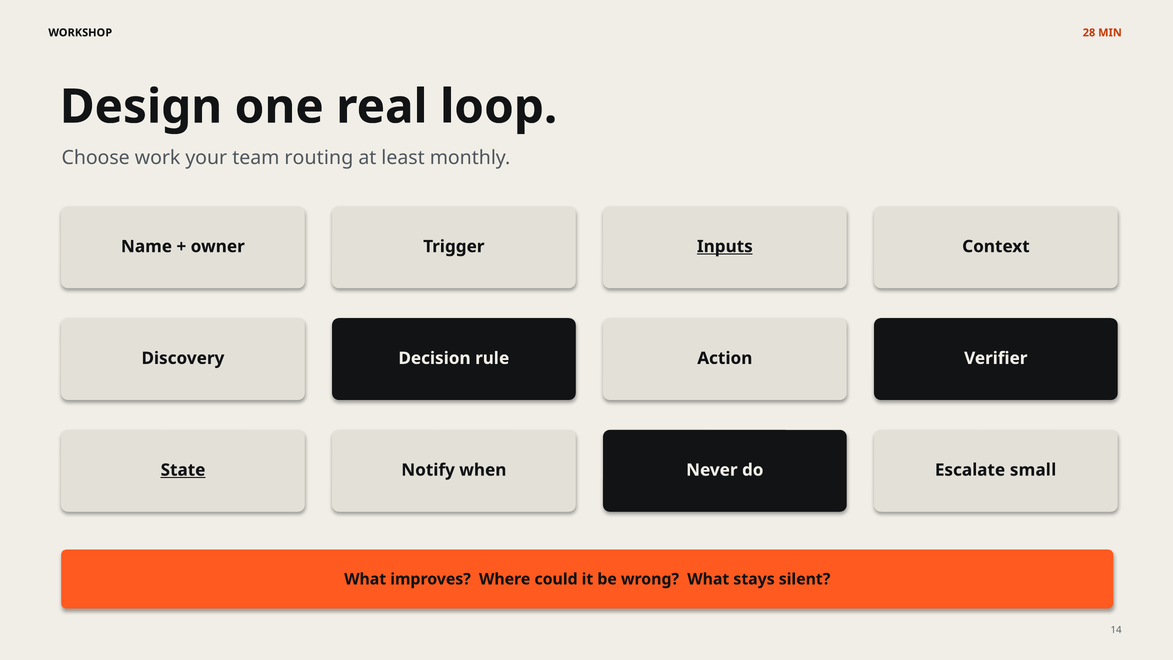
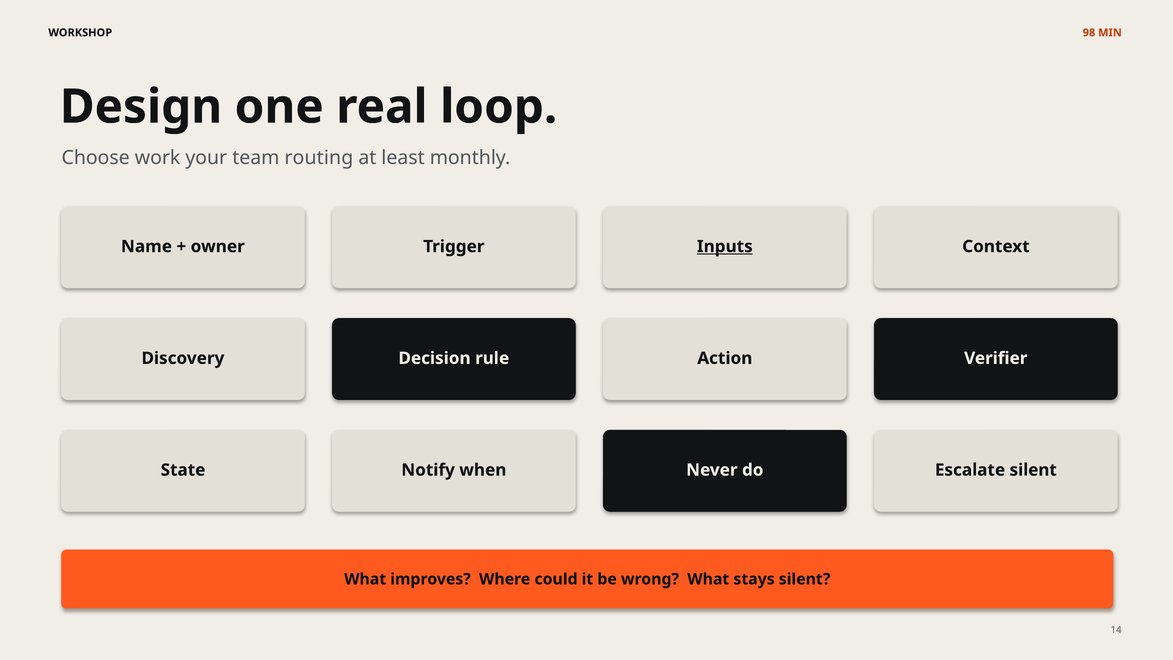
28: 28 -> 98
State underline: present -> none
Escalate small: small -> silent
